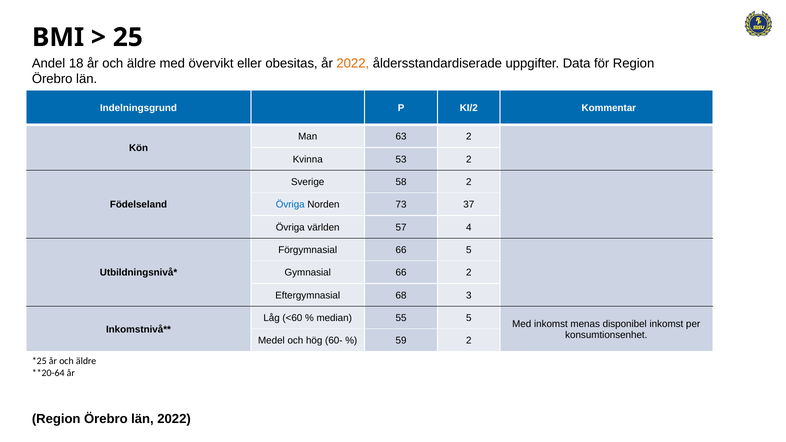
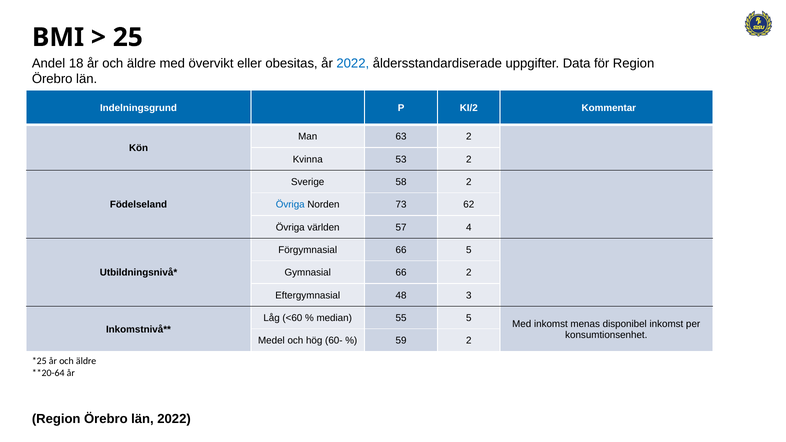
2022 at (353, 63) colour: orange -> blue
37: 37 -> 62
68: 68 -> 48
